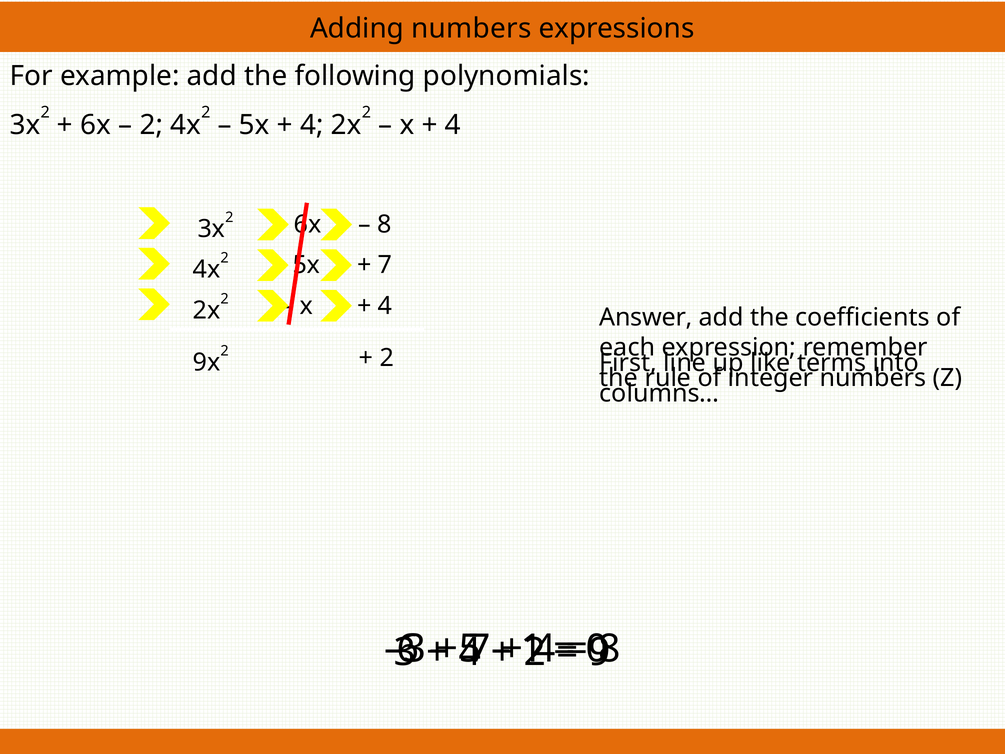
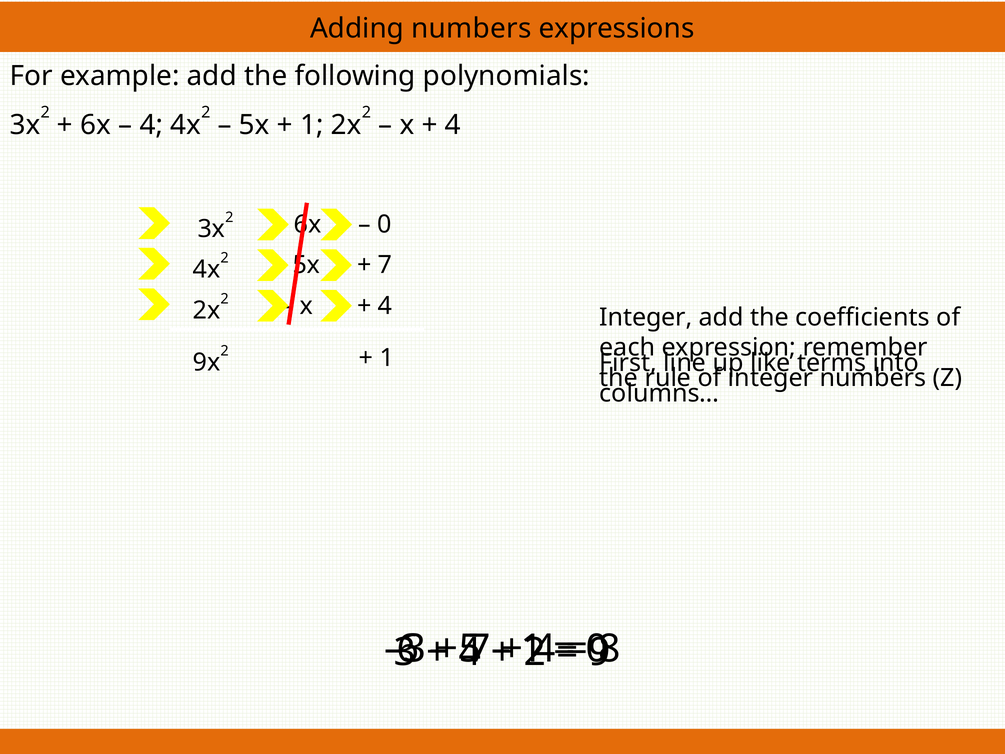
2 at (151, 125): 2 -> 4
4 at (312, 125): 4 -> 1
8 at (384, 225): 8 -> 0
4 Answer: Answer -> Integer
2 at (387, 358): 2 -> 1
